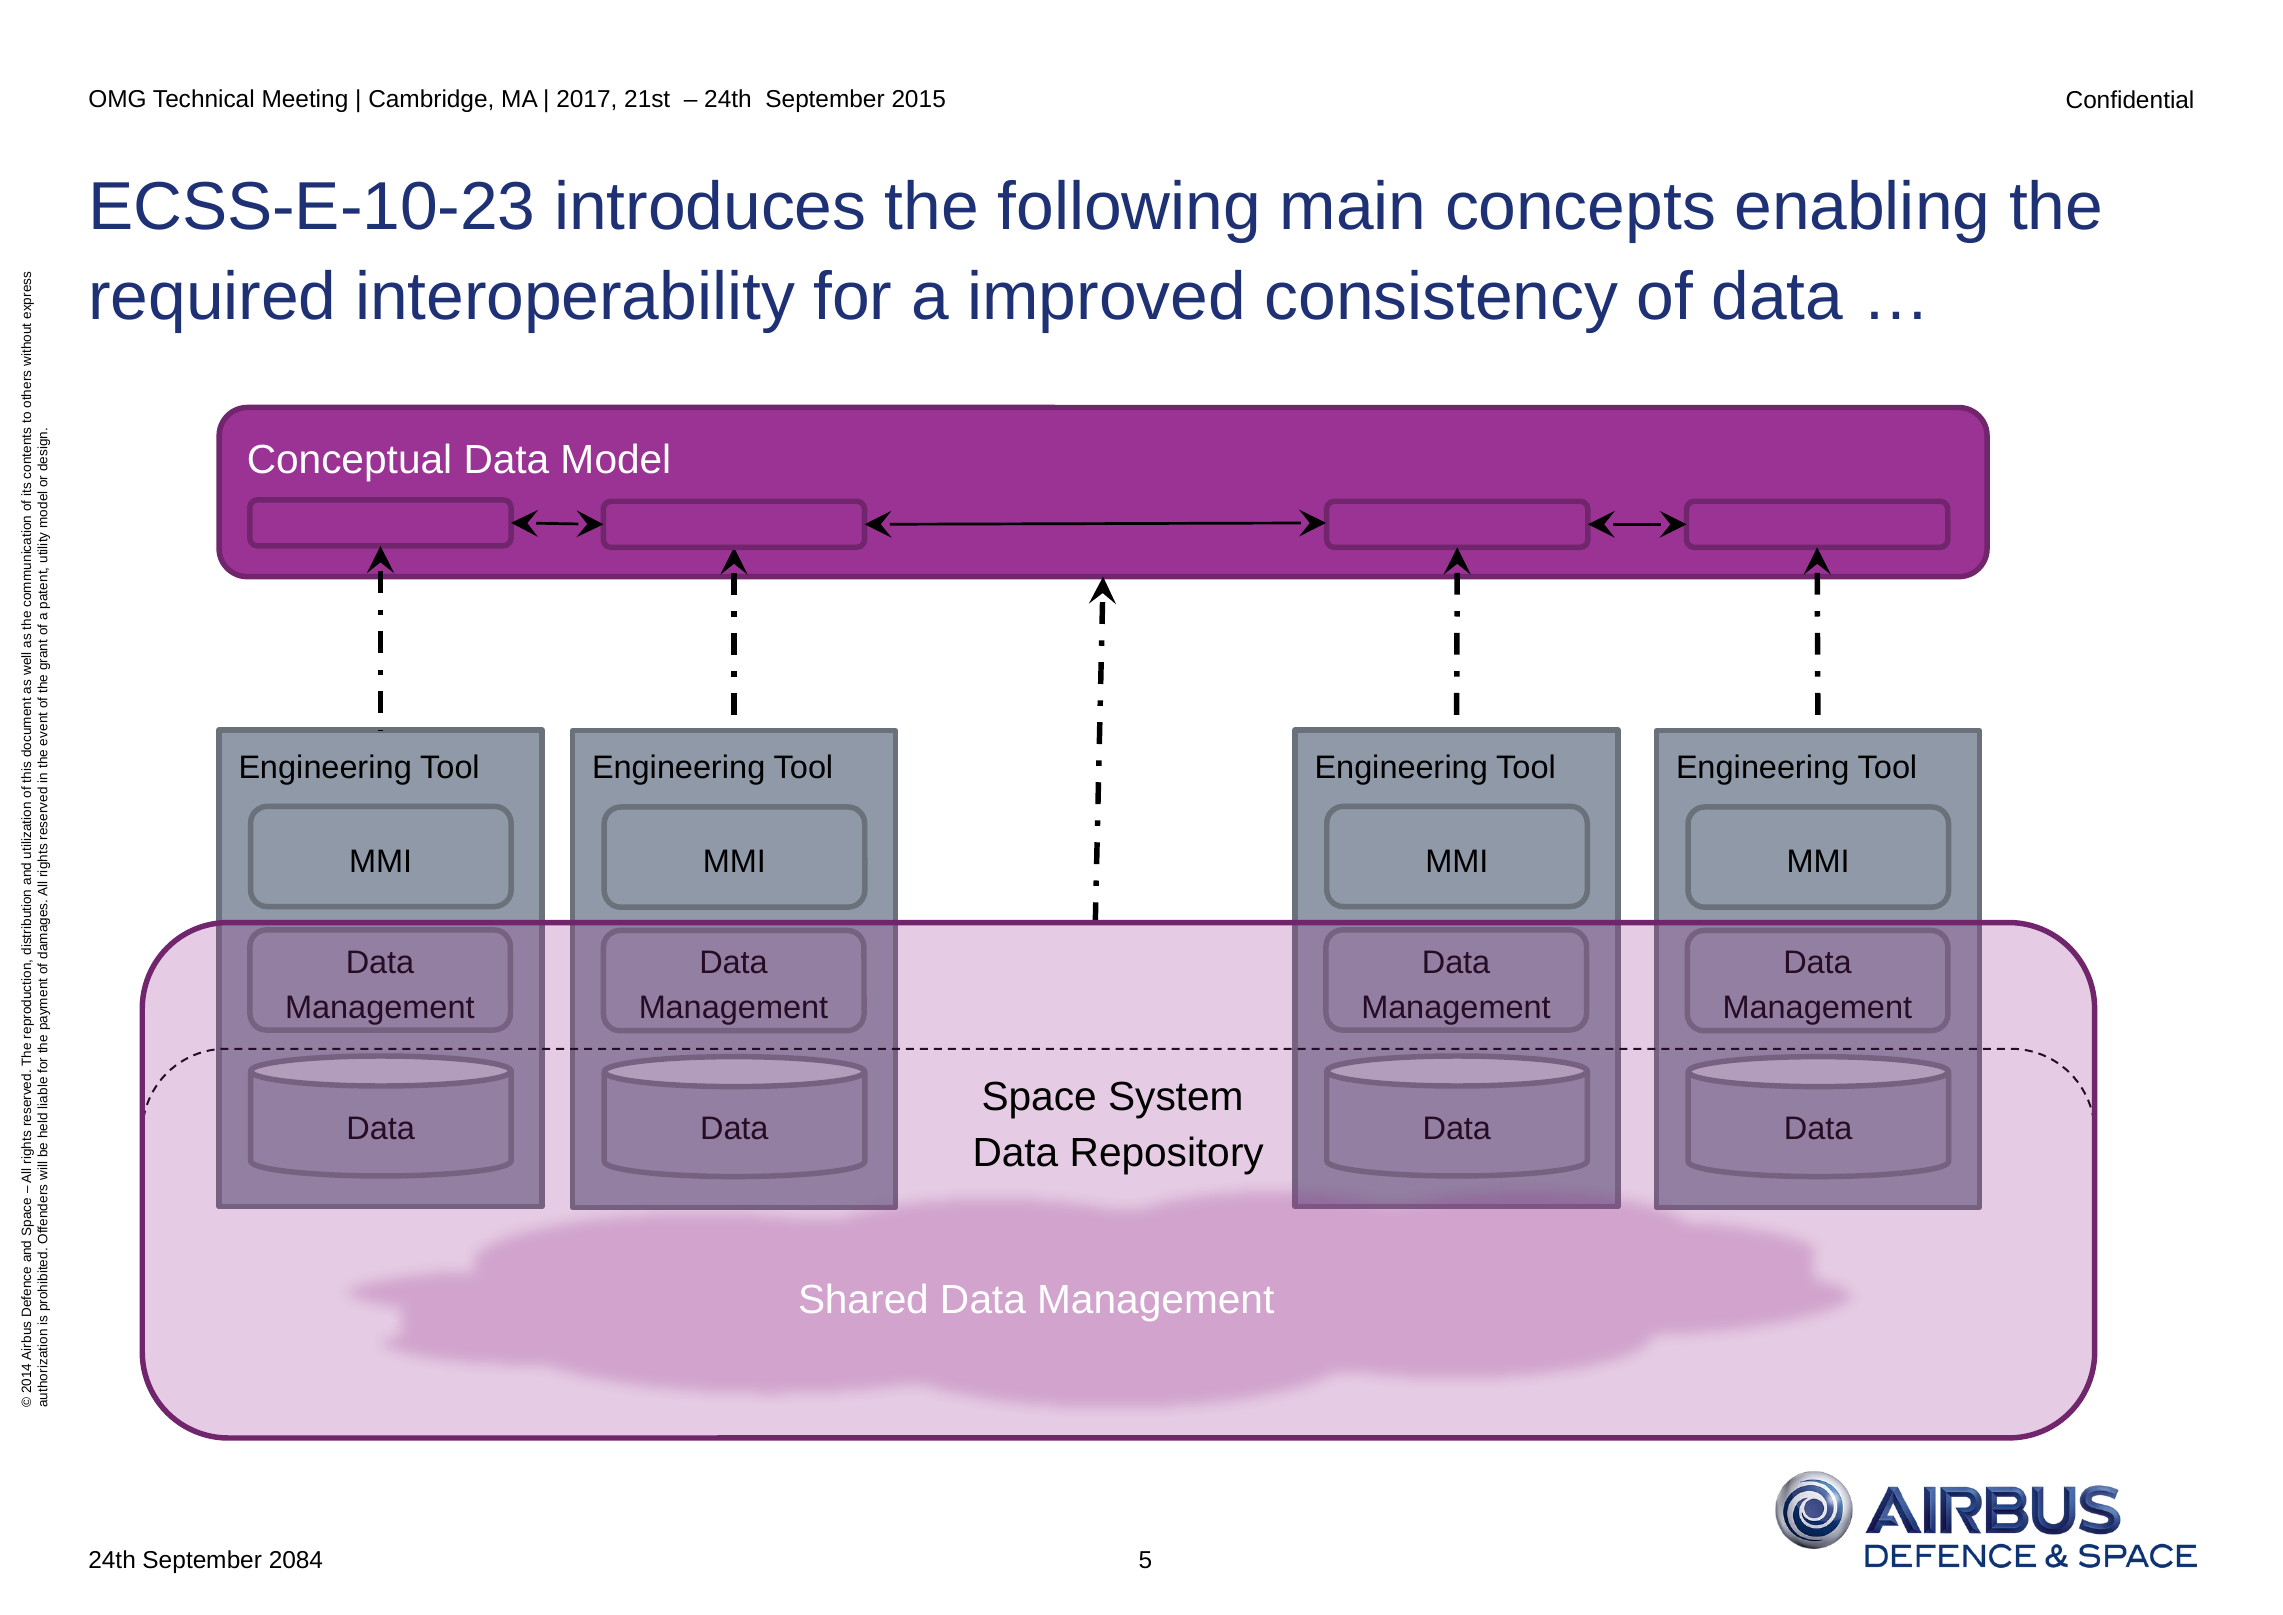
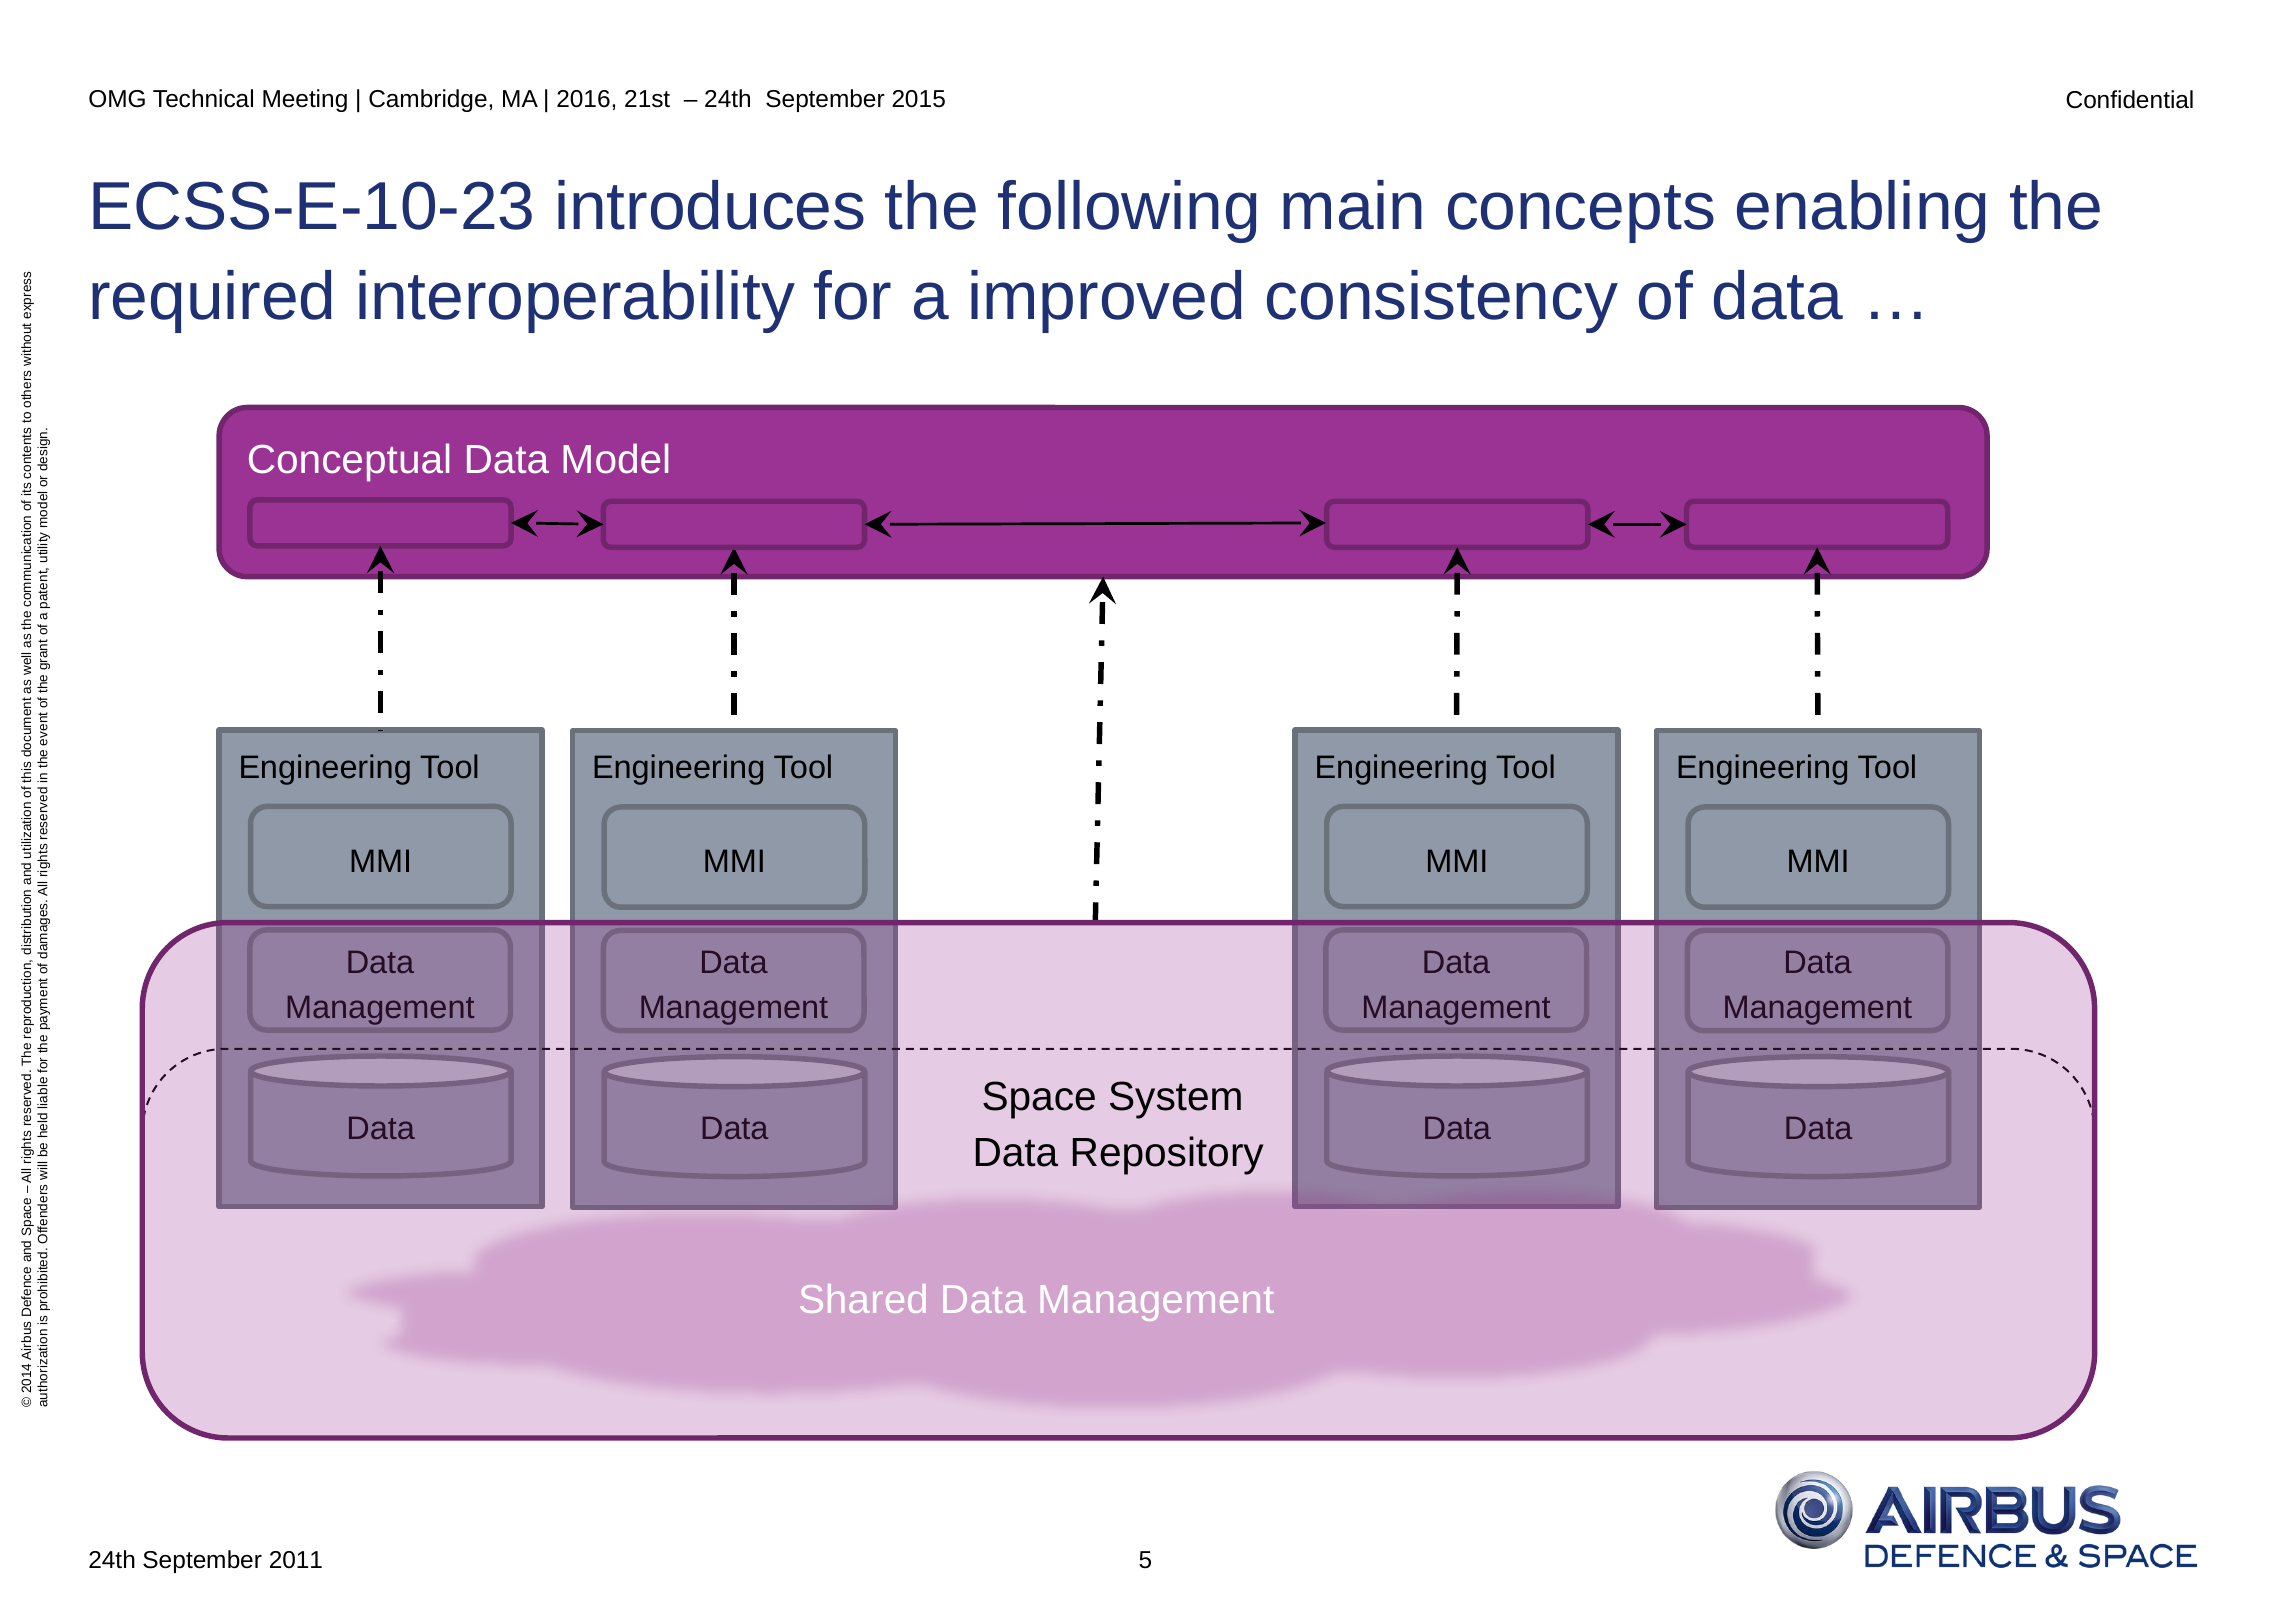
2017: 2017 -> 2016
2084: 2084 -> 2011
